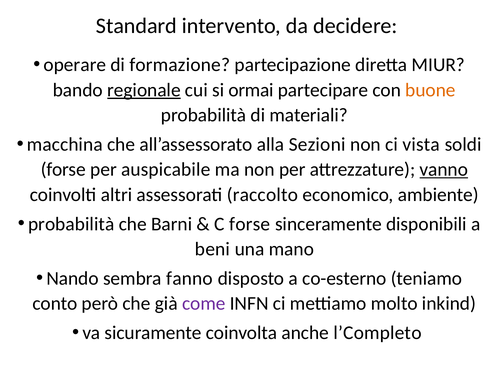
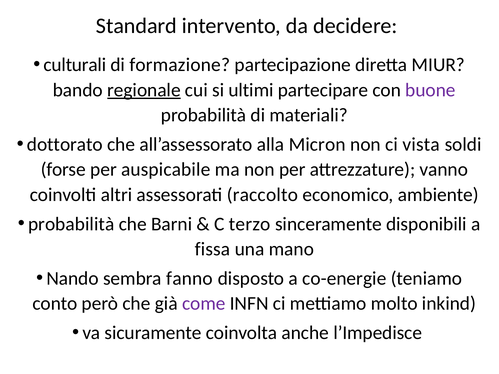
operare: operare -> culturali
ormai: ormai -> ultimi
buone colour: orange -> purple
macchina: macchina -> dottorato
Sezioni: Sezioni -> Micron
vanno underline: present -> none
C forse: forse -> terzo
beni: beni -> fissa
co-esterno: co-esterno -> co-energie
l’Completo: l’Completo -> l’Impedisce
